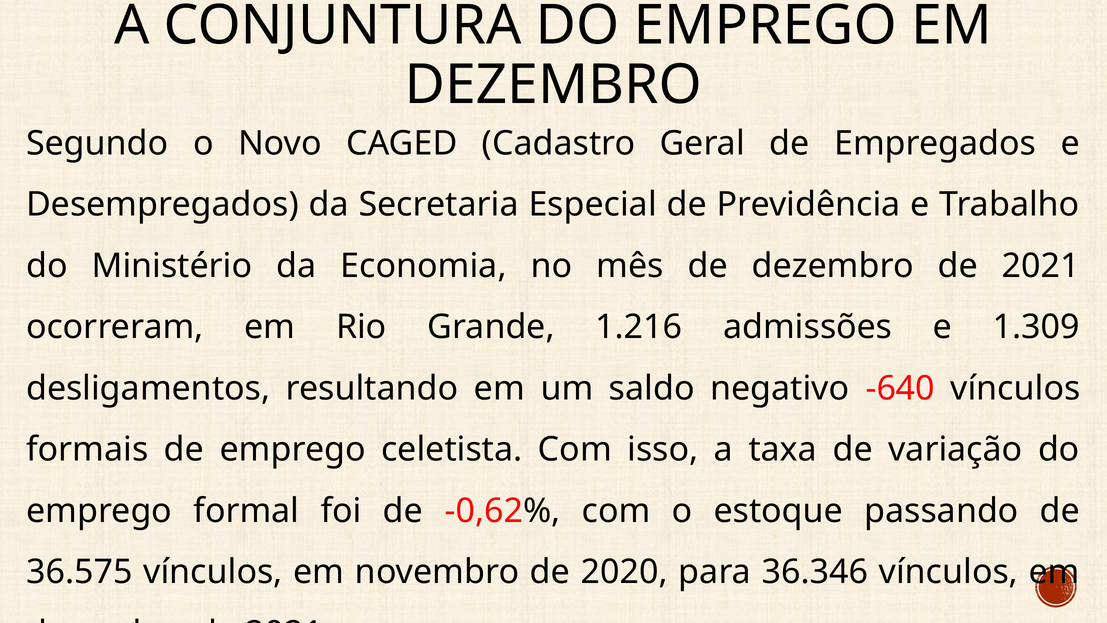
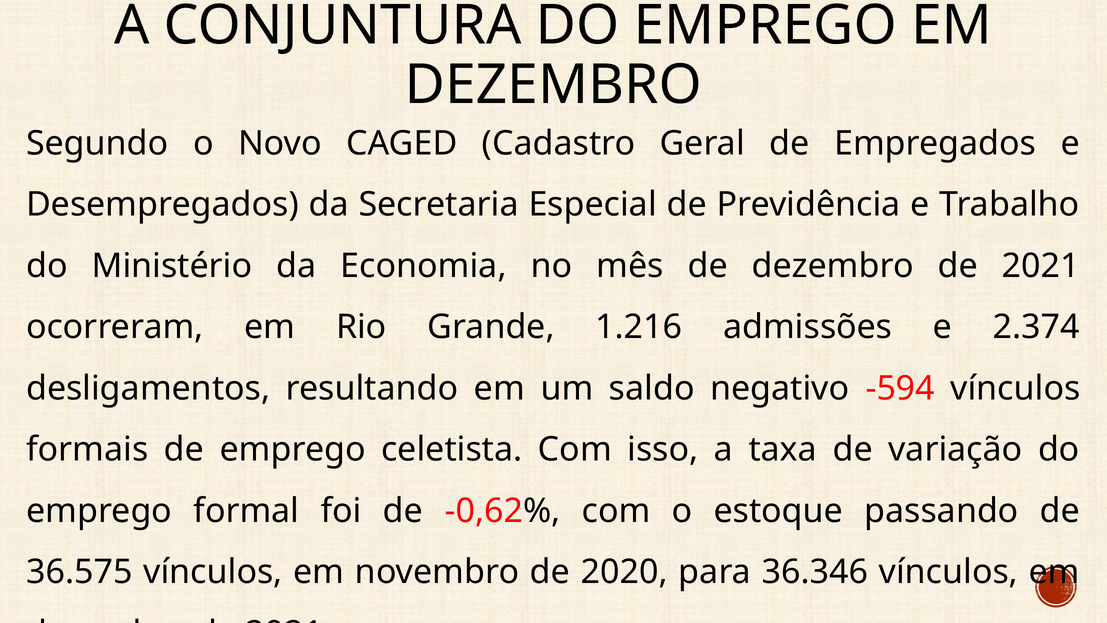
1.309: 1.309 -> 2.374
-640: -640 -> -594
